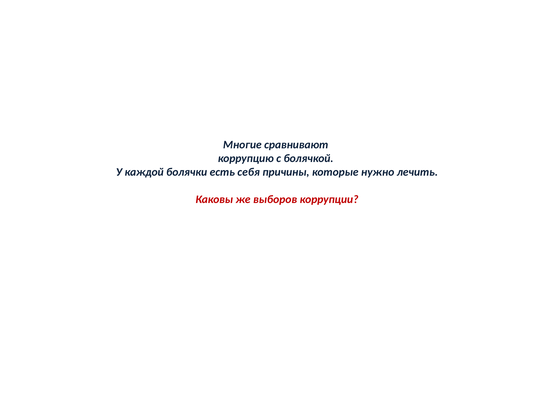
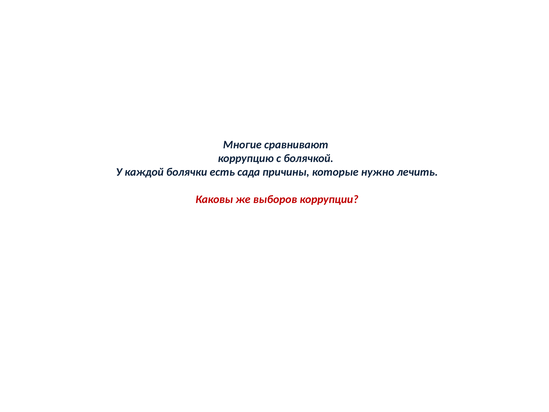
себя: себя -> сада
